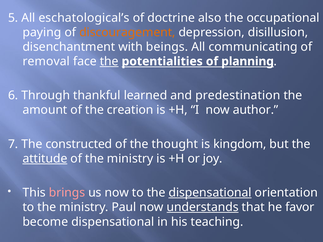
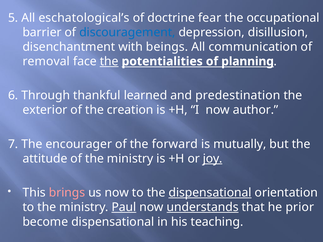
also: also -> fear
paying: paying -> barrier
discouragement colour: orange -> blue
communicating: communicating -> communication
amount: amount -> exterior
constructed: constructed -> encourager
thought: thought -> forward
kingdom: kingdom -> mutually
attitude underline: present -> none
joy underline: none -> present
Paul underline: none -> present
favor: favor -> prior
